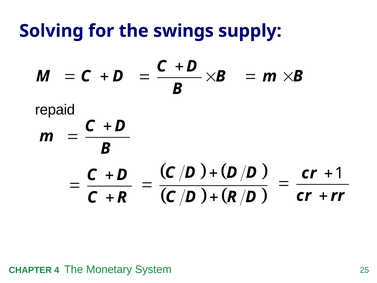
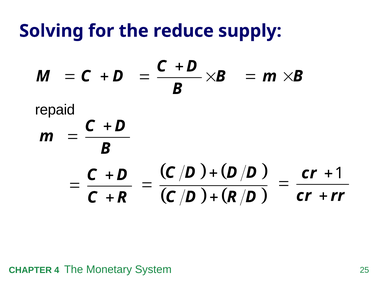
swings: swings -> reduce
